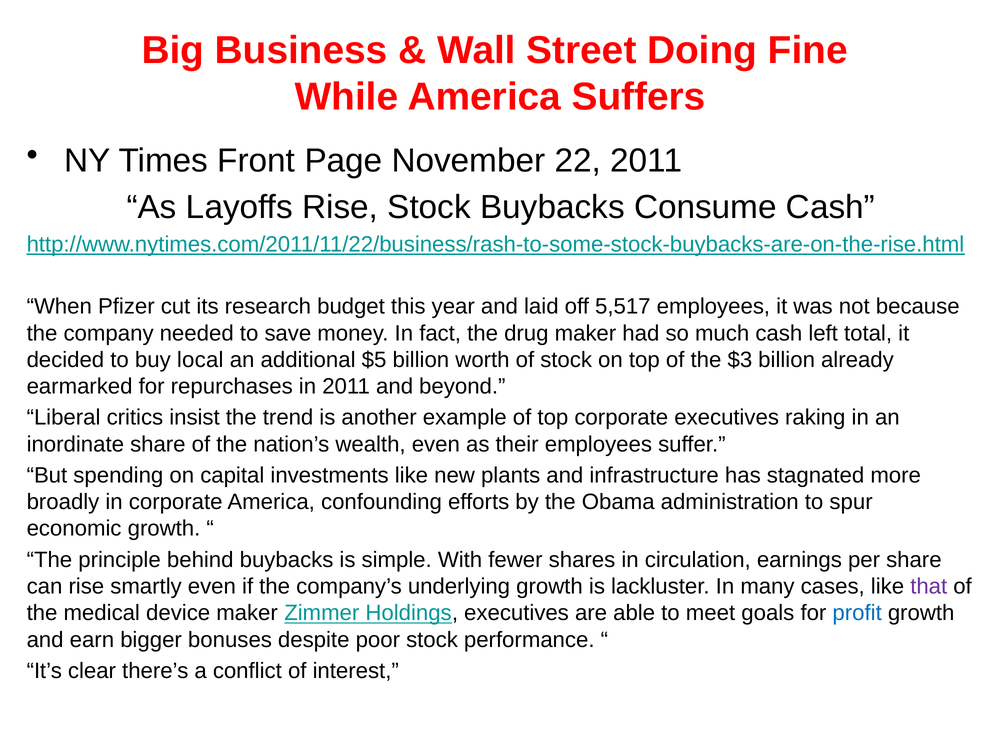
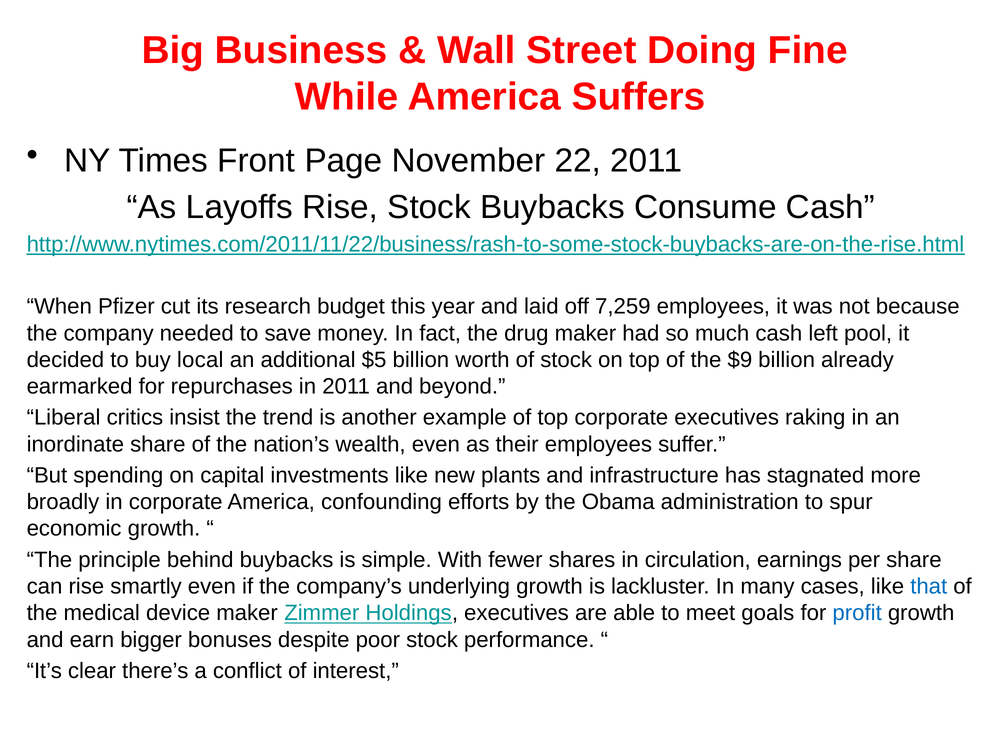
5,517: 5,517 -> 7,259
total: total -> pool
$3: $3 -> $9
that colour: purple -> blue
